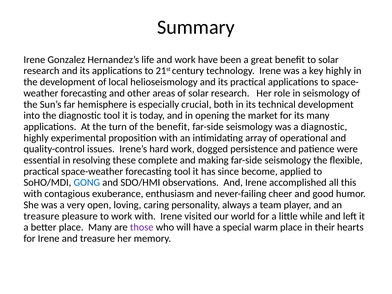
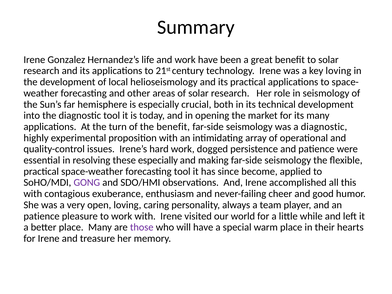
key highly: highly -> loving
these complete: complete -> especially
GONG colour: blue -> purple
treasure at (41, 216): treasure -> patience
